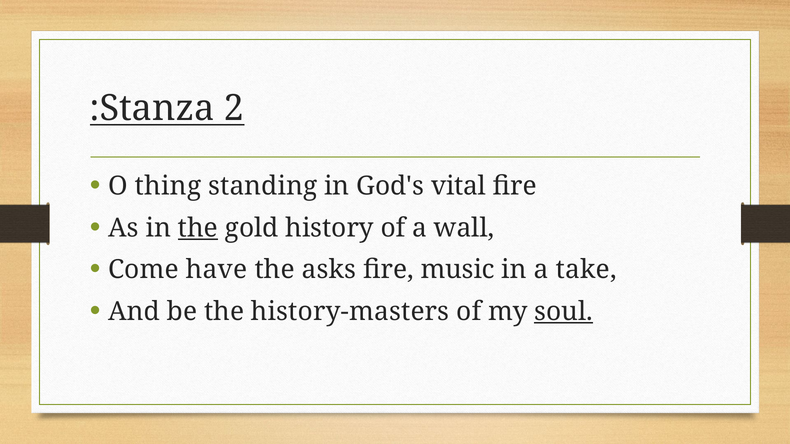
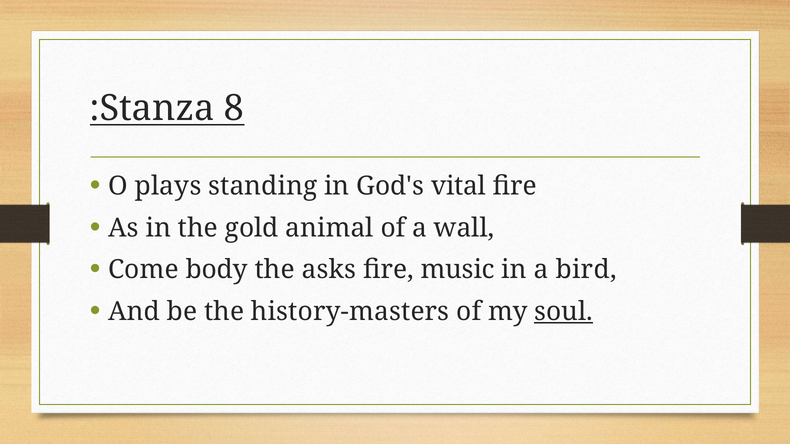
2: 2 -> 8
thing: thing -> plays
the at (198, 228) underline: present -> none
history: history -> animal
have: have -> body
take: take -> bird
